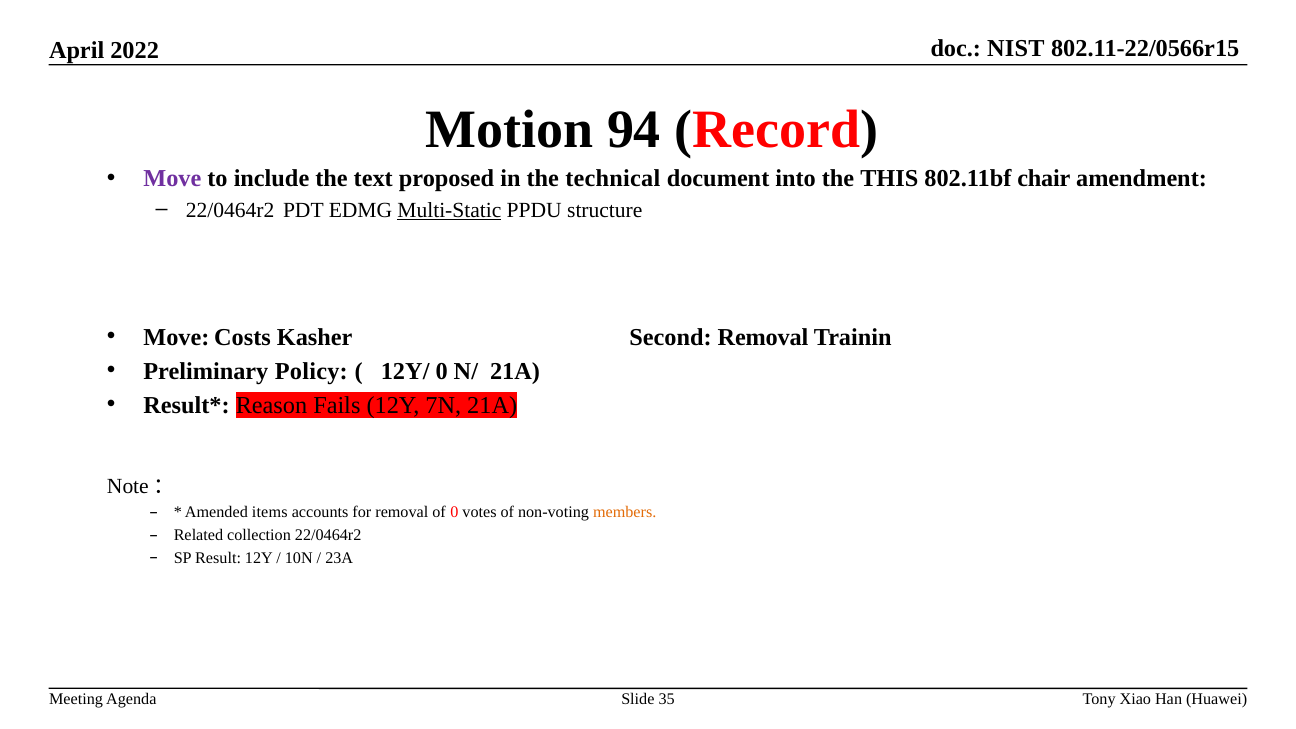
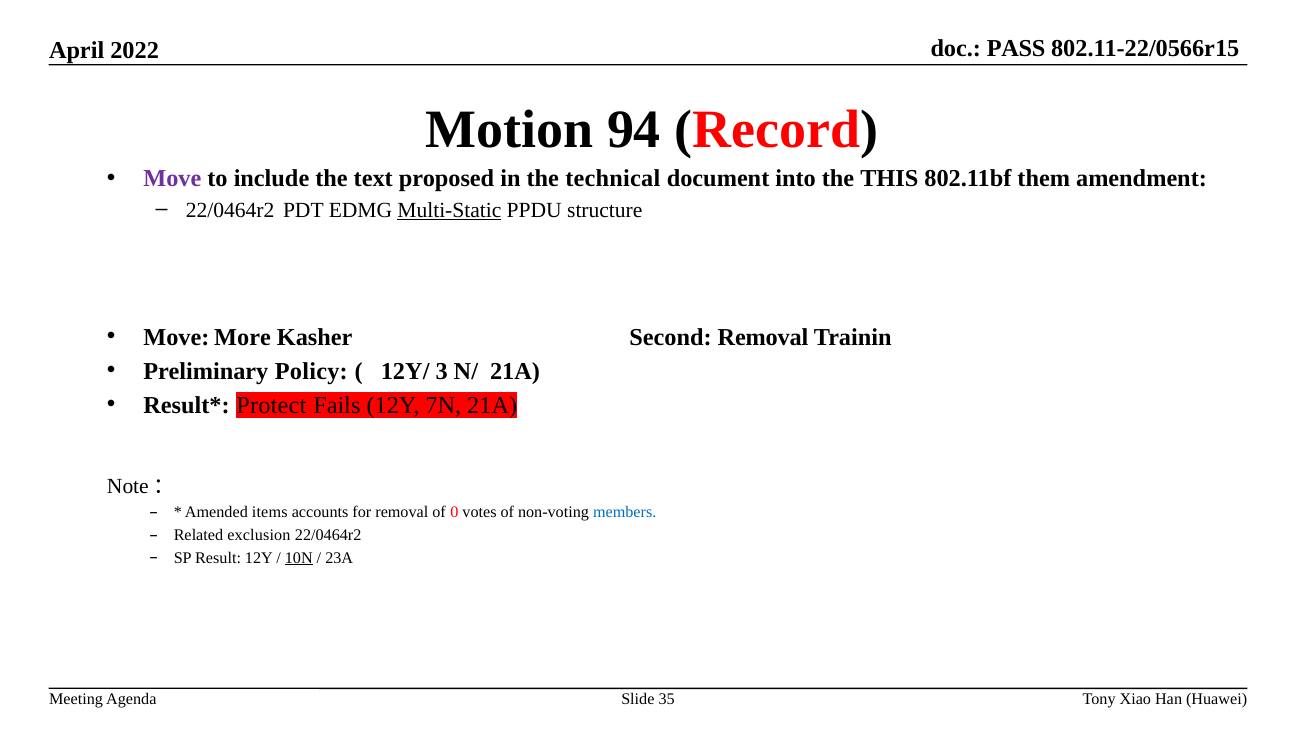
NIST: NIST -> PASS
chair: chair -> them
Costs: Costs -> More
12Y/ 0: 0 -> 3
Reason: Reason -> Protect
members colour: orange -> blue
collection: collection -> exclusion
10N underline: none -> present
